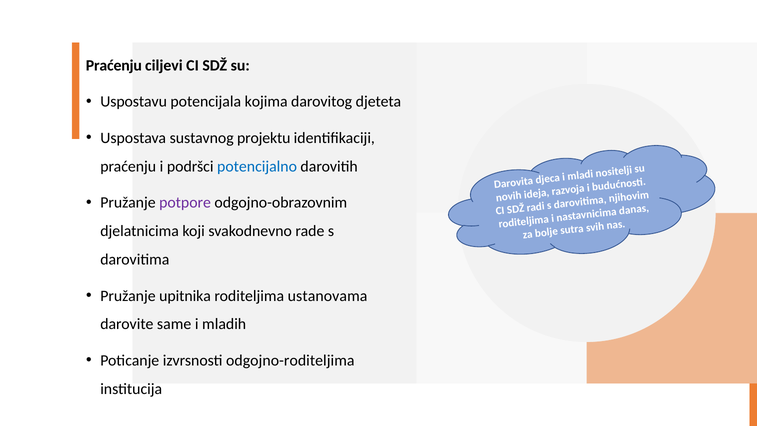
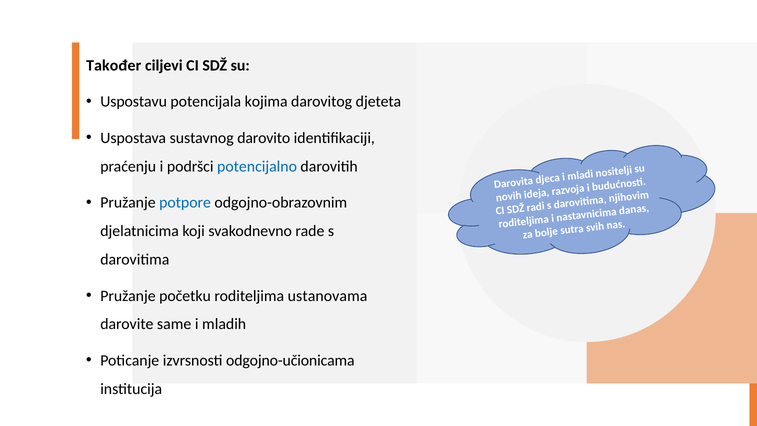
Praćenju at (114, 65): Praćenju -> Također
projektu: projektu -> darovito
potpore colour: purple -> blue
upitnika: upitnika -> početku
odgojno-roditeljima: odgojno-roditeljima -> odgojno-učionicama
